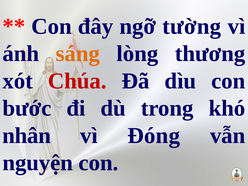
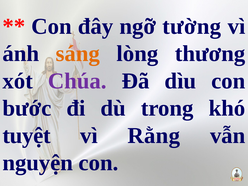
Chúa colour: red -> purple
nhân: nhân -> tuyệt
Đóng: Đóng -> Rằng
